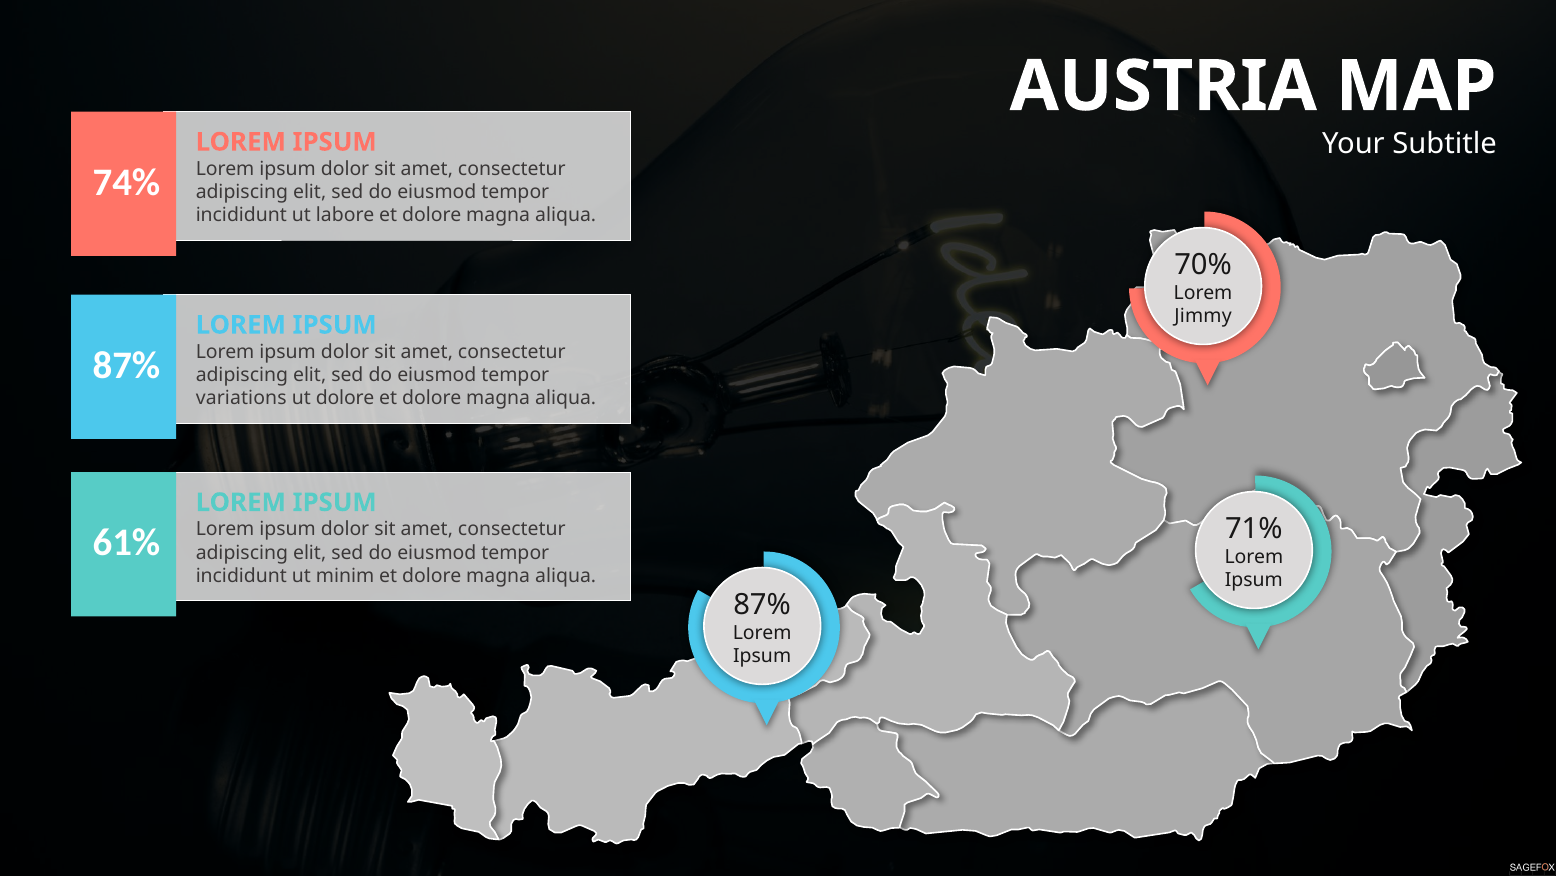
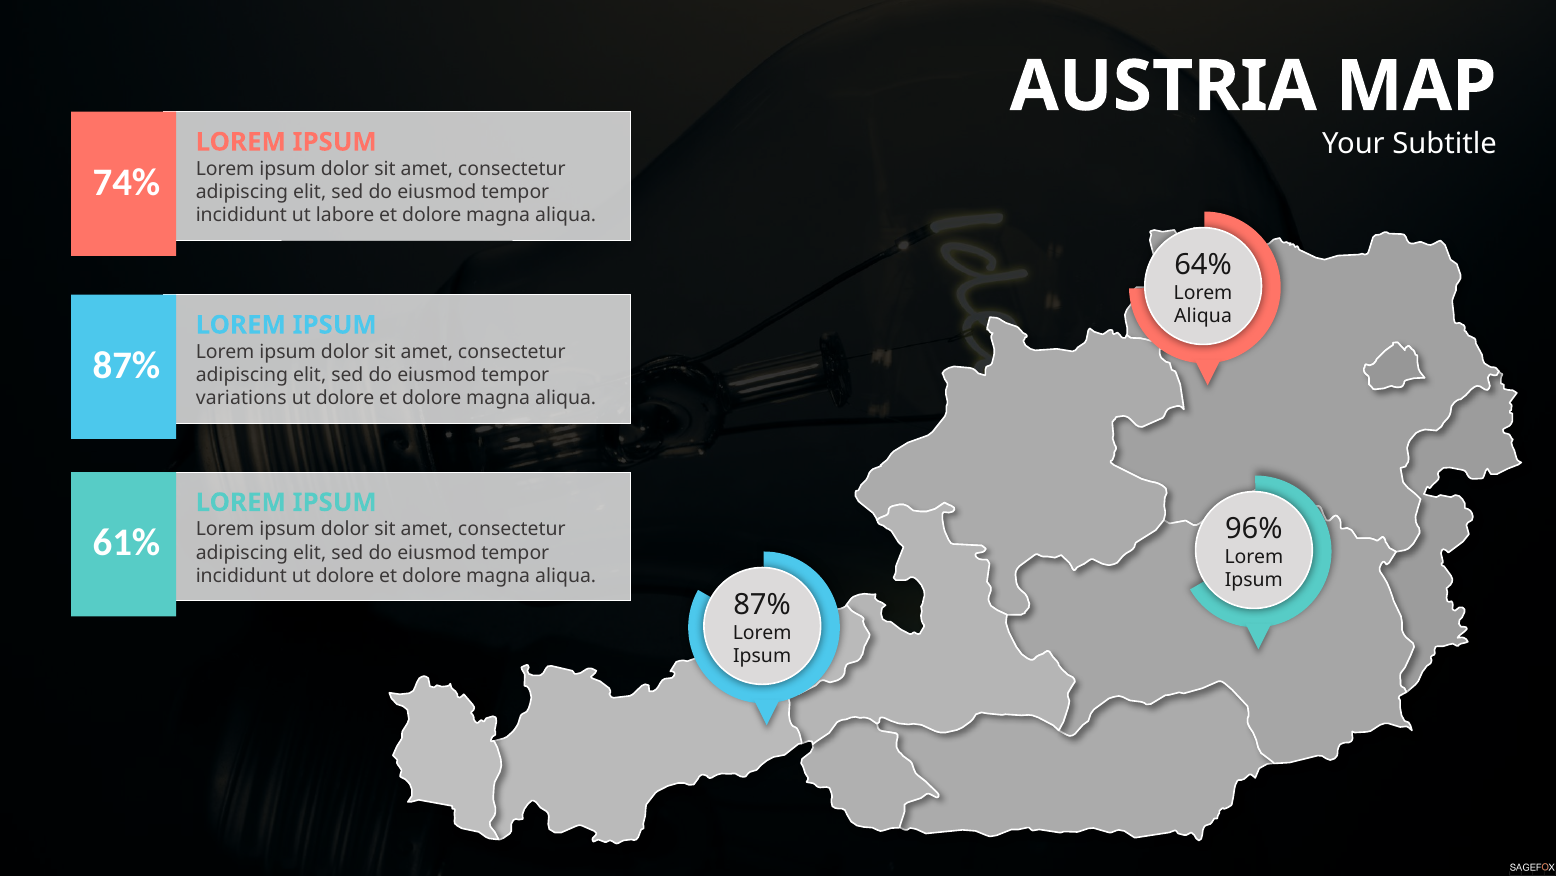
70%: 70% -> 64%
Jimmy at (1203, 316): Jimmy -> Aliqua
71%: 71% -> 96%
incididunt ut minim: minim -> dolore
